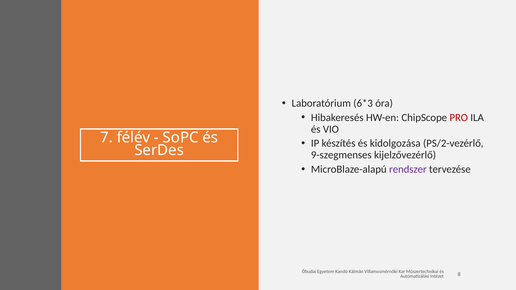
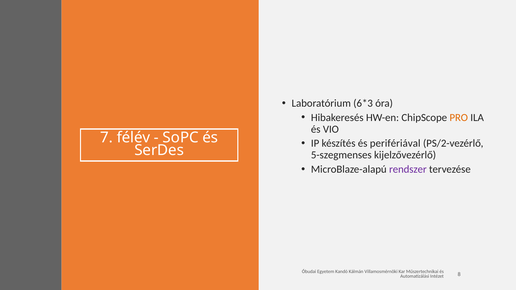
PRO colour: red -> orange
kidolgozása: kidolgozása -> perifériával
9-szegmenses: 9-szegmenses -> 5-szegmenses
